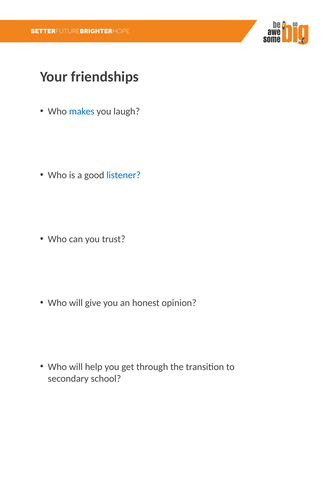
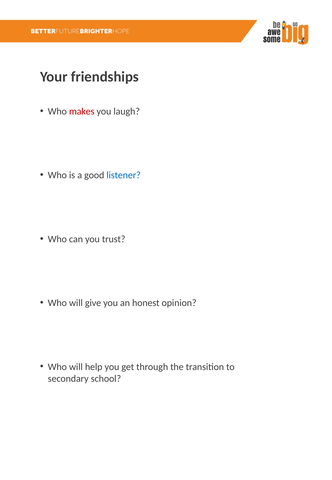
makes colour: blue -> red
